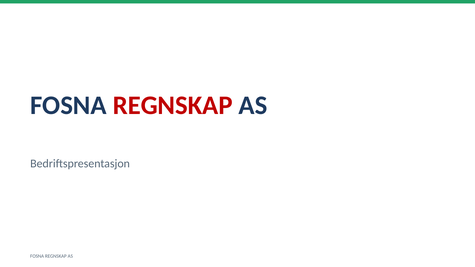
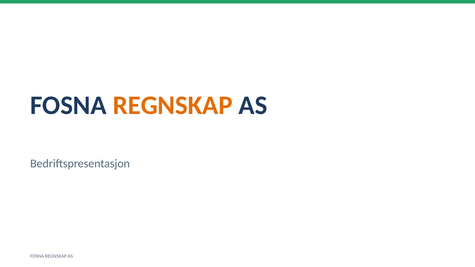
REGNSKAP at (173, 105) colour: red -> orange
